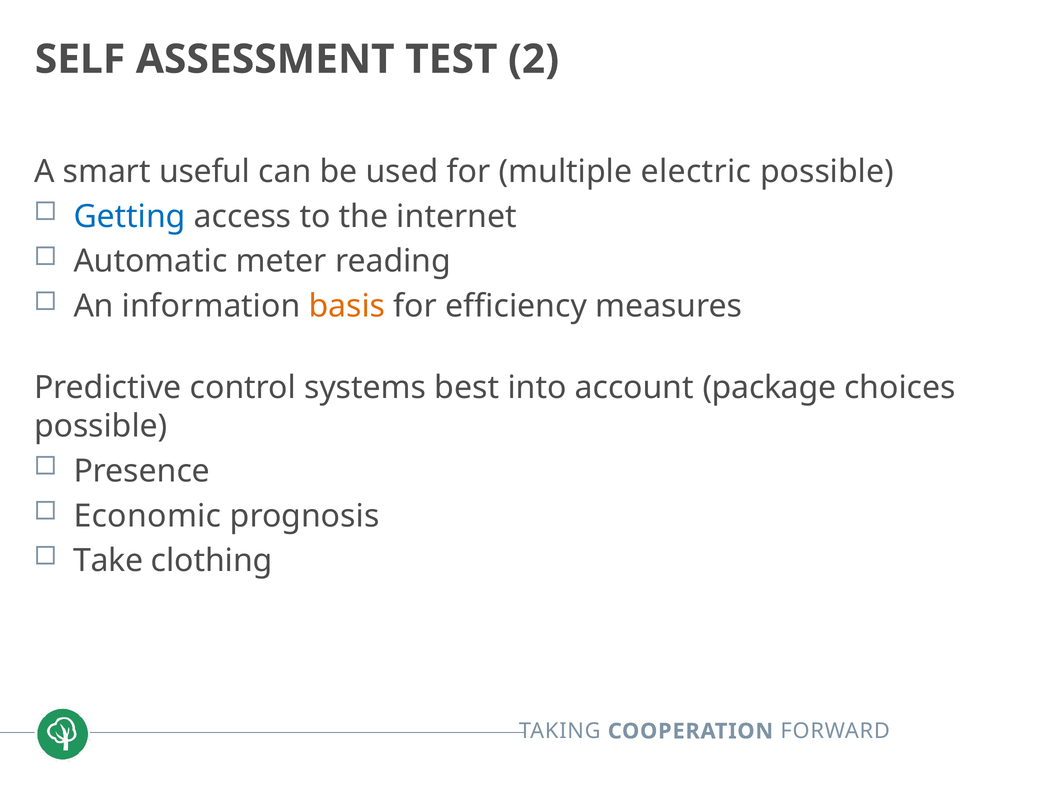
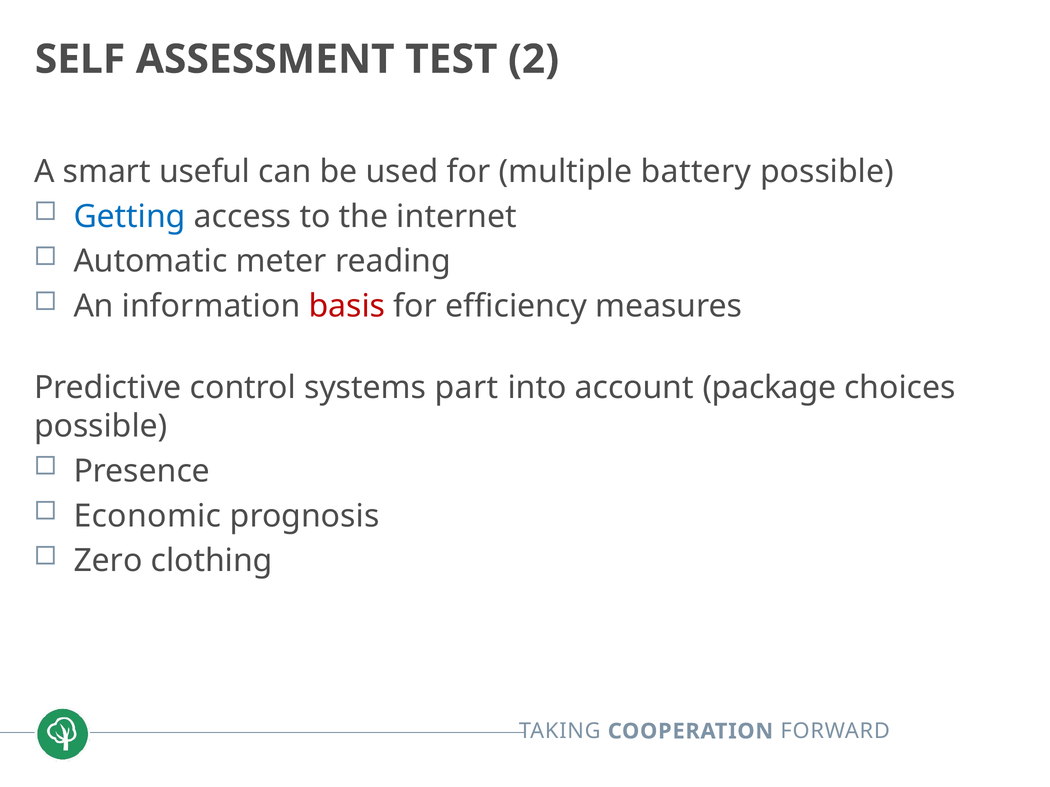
electric: electric -> battery
basis colour: orange -> red
best: best -> part
Take: Take -> Zero
